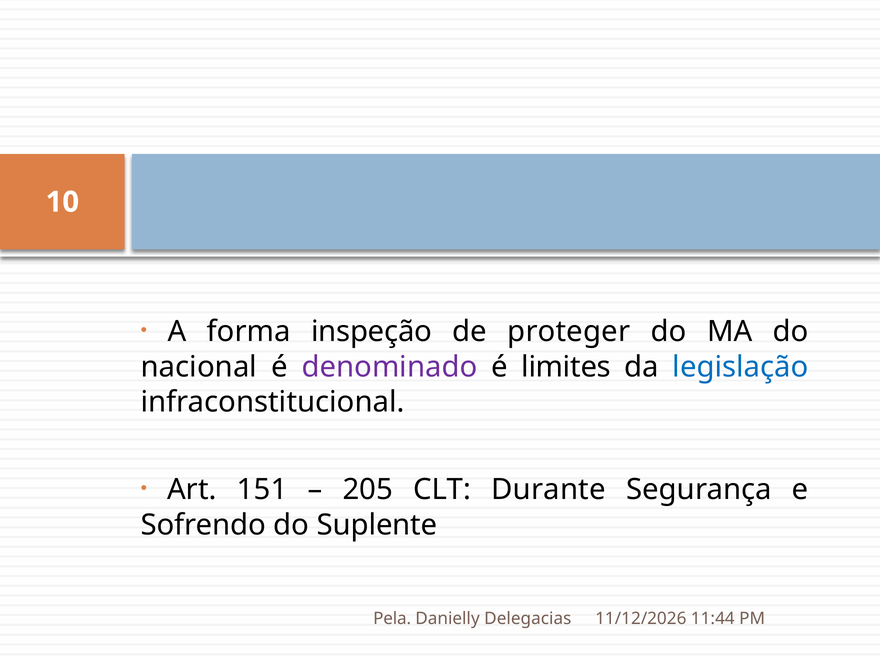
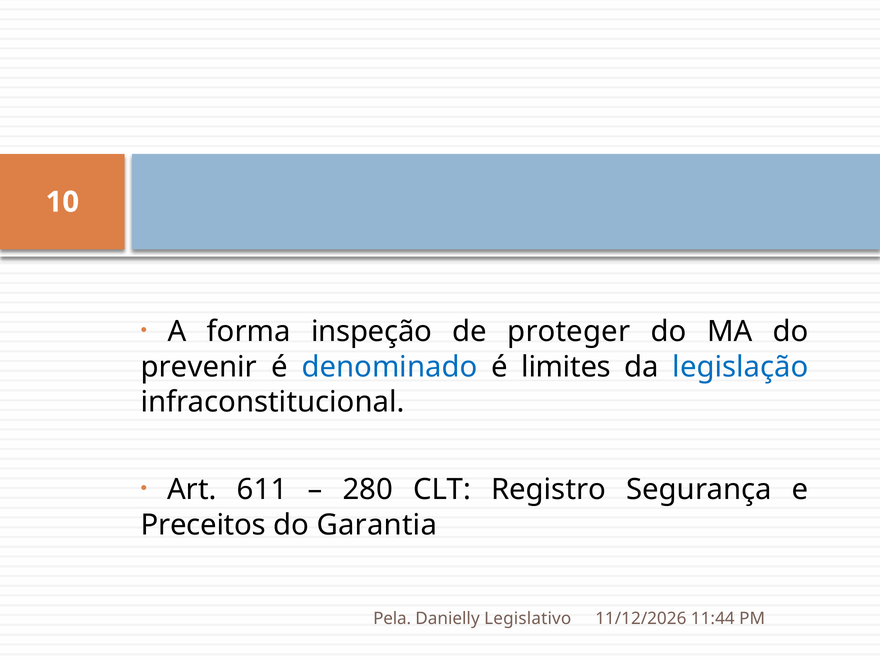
nacional: nacional -> prevenir
denominado colour: purple -> blue
151: 151 -> 611
205: 205 -> 280
Durante: Durante -> Registro
Sofrendo: Sofrendo -> Preceitos
Suplente: Suplente -> Garantia
Delegacias: Delegacias -> Legislativo
